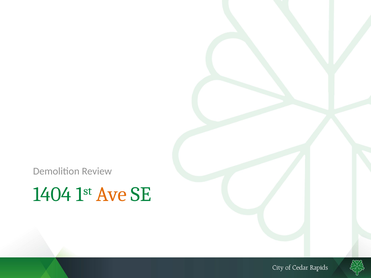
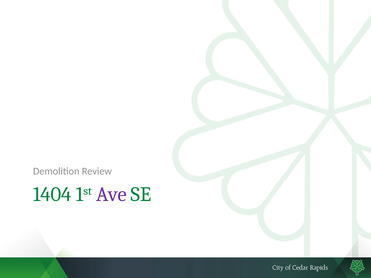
Ave colour: orange -> purple
